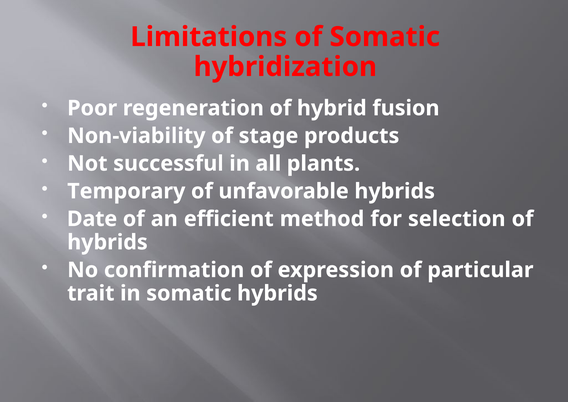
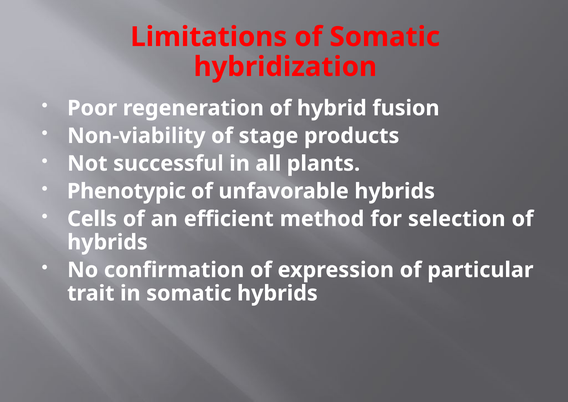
Temporary: Temporary -> Phenotypic
Date: Date -> Cells
